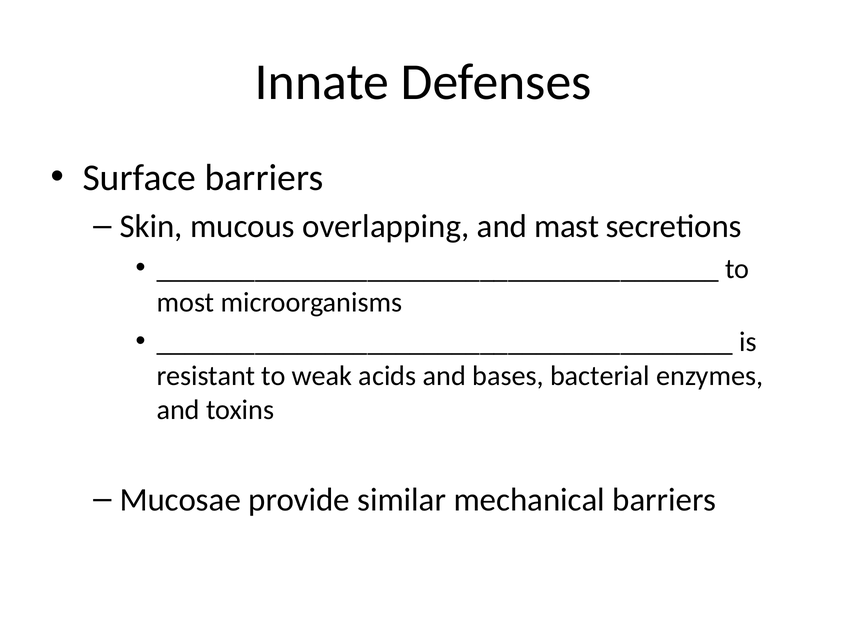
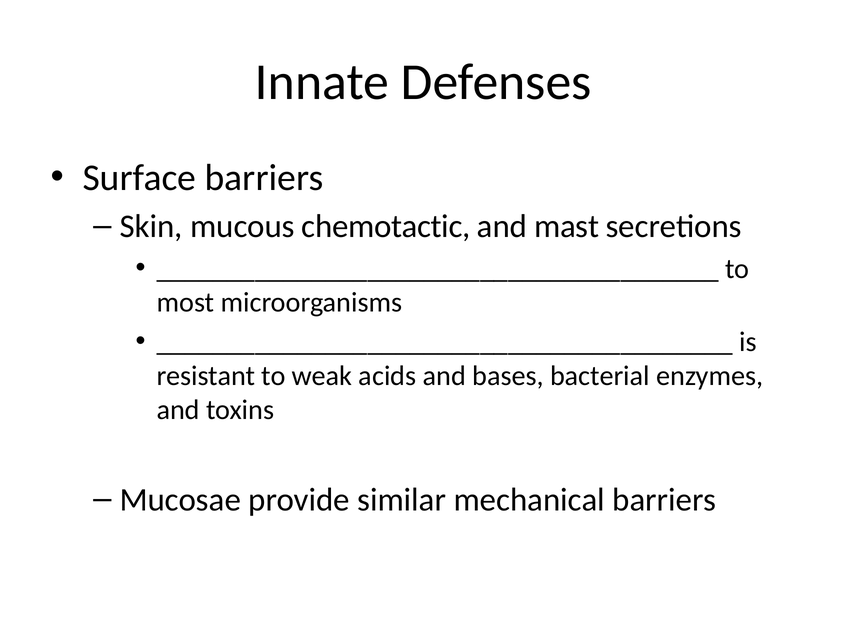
overlapping: overlapping -> chemotactic
